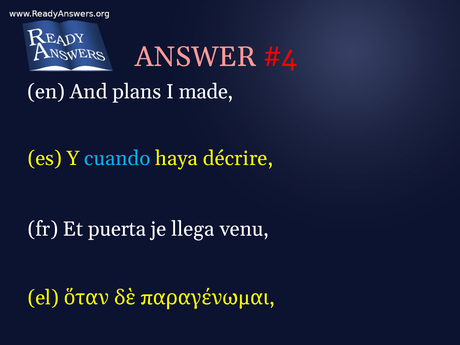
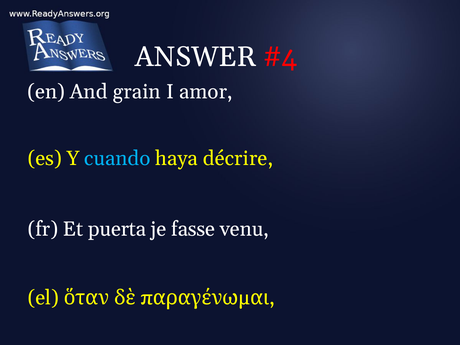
ANSWER colour: pink -> white
plans: plans -> grain
made: made -> amor
llega: llega -> fasse
